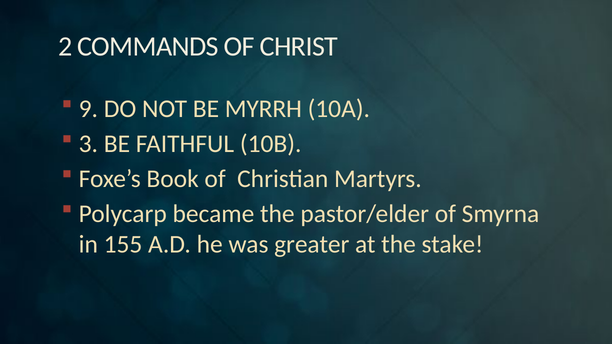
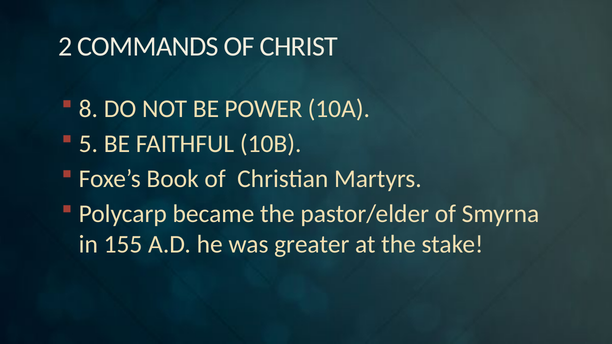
9: 9 -> 8
MYRRH: MYRRH -> POWER
3: 3 -> 5
